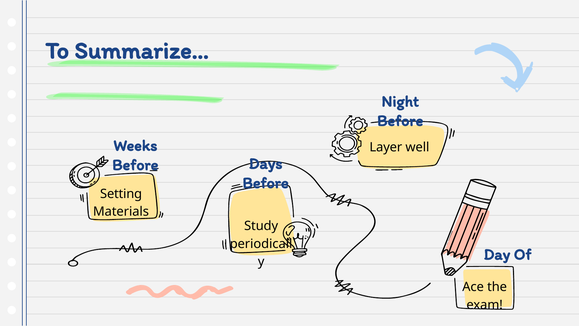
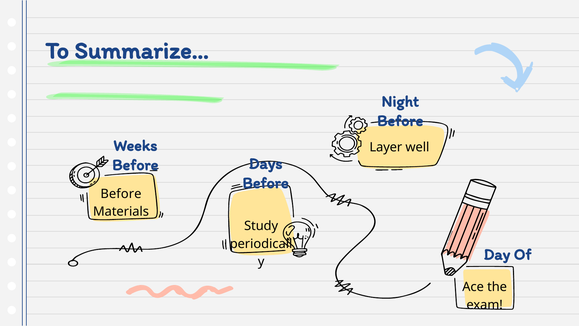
Setting at (121, 194): Setting -> Before
